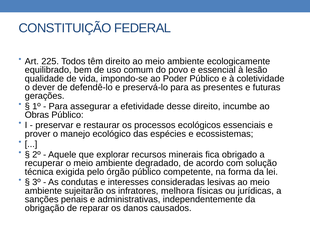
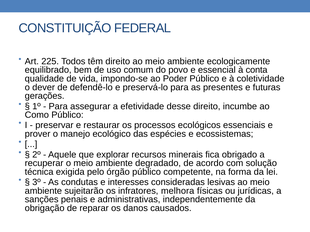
lesão: lesão -> conta
Obras: Obras -> Como
